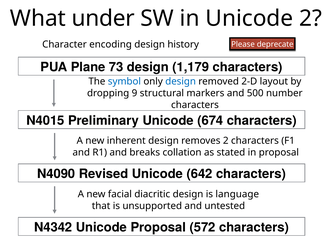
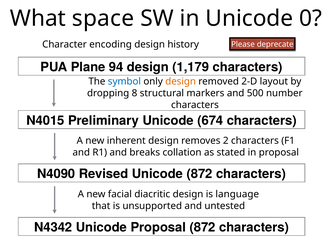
under: under -> space
Unicode 2: 2 -> 0
73: 73 -> 94
design at (181, 81) colour: blue -> orange
9: 9 -> 8
Unicode 642: 642 -> 872
Proposal 572: 572 -> 872
